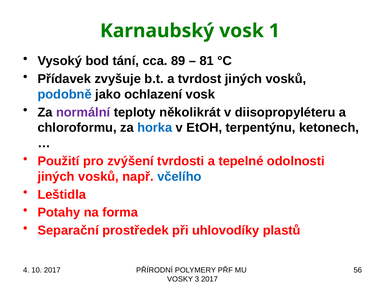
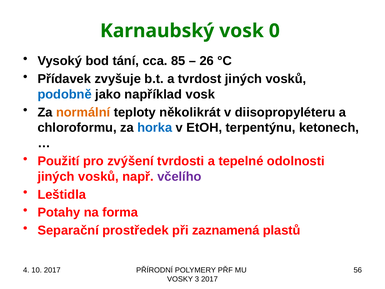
1: 1 -> 0
89: 89 -> 85
81: 81 -> 26
ochlazení: ochlazení -> například
normální colour: purple -> orange
včelího colour: blue -> purple
uhlovodíky: uhlovodíky -> zaznamená
